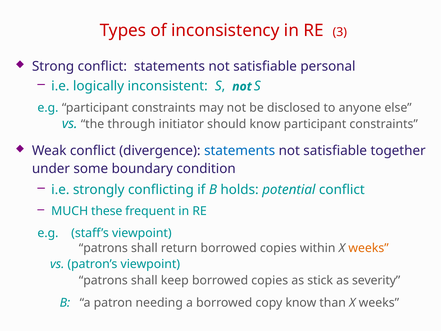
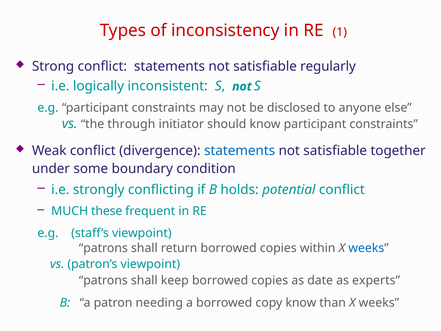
3: 3 -> 1
personal: personal -> regularly
weeks at (369, 248) colour: orange -> blue
stick: stick -> date
severity: severity -> experts
